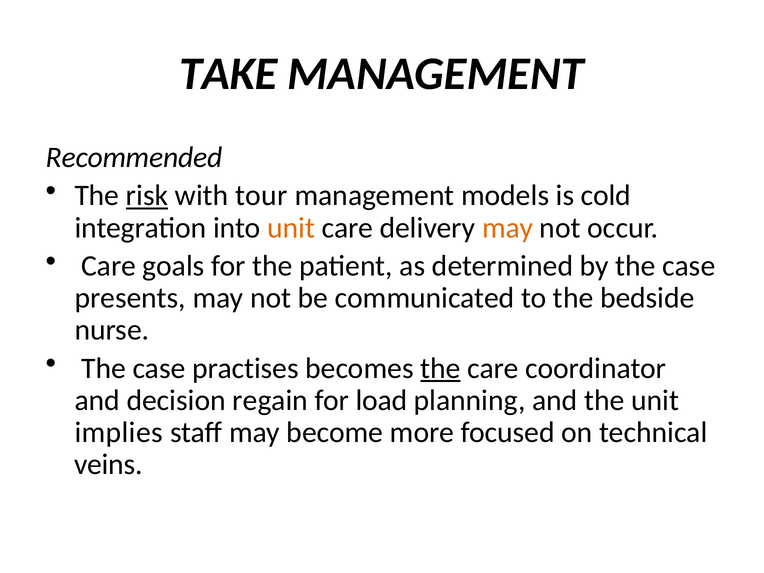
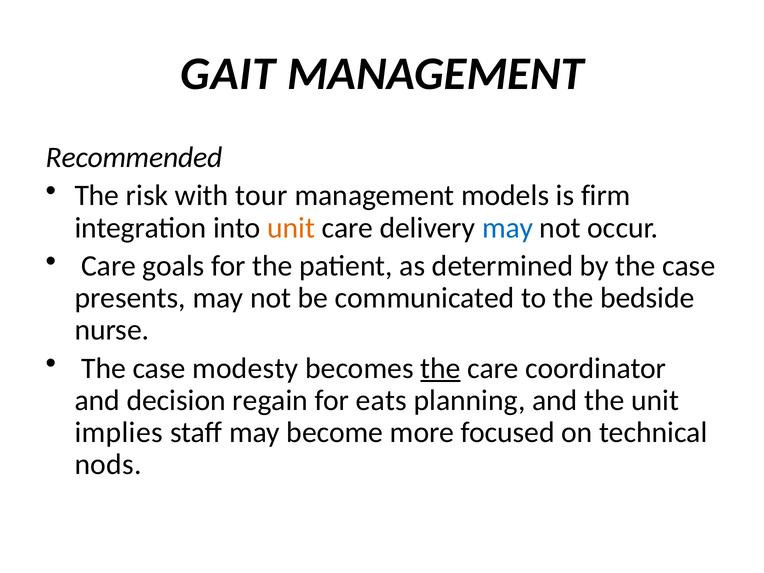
TAKE: TAKE -> GAIT
risk underline: present -> none
cold: cold -> firm
may at (508, 228) colour: orange -> blue
practises: practises -> modesty
load: load -> eats
veins: veins -> nods
